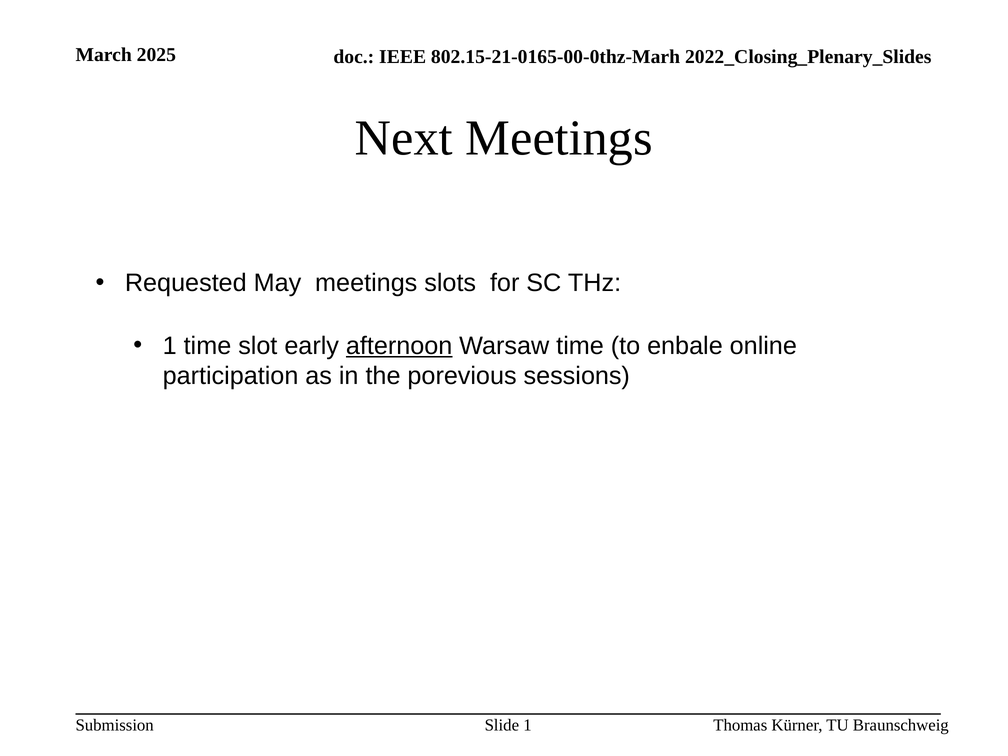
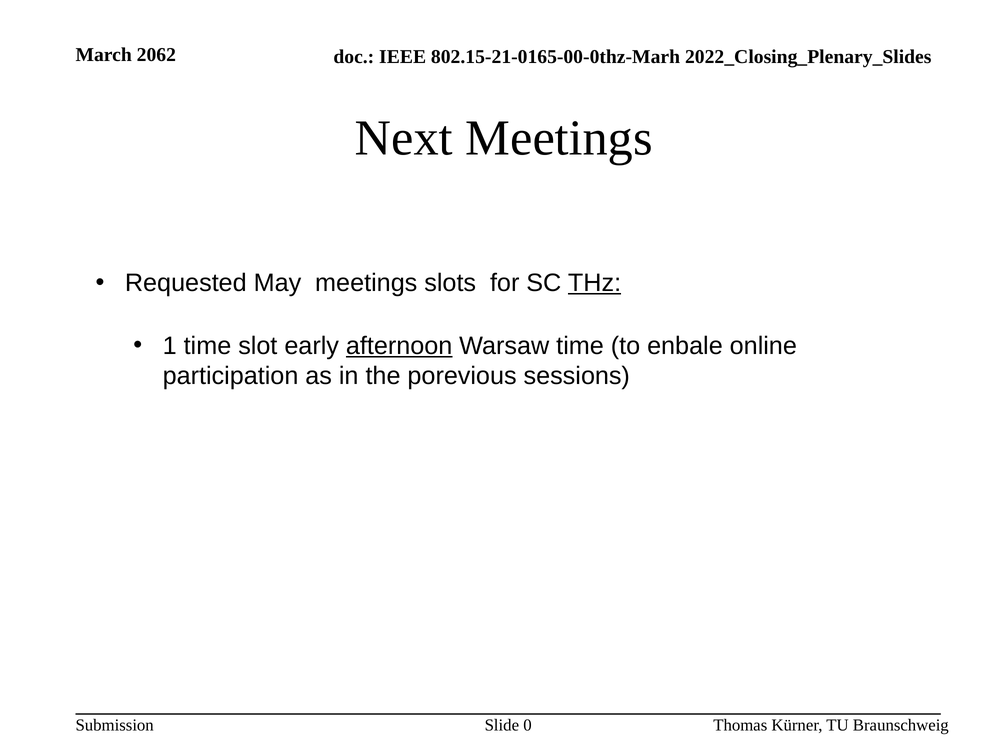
2025: 2025 -> 2062
THz underline: none -> present
Slide 1: 1 -> 0
